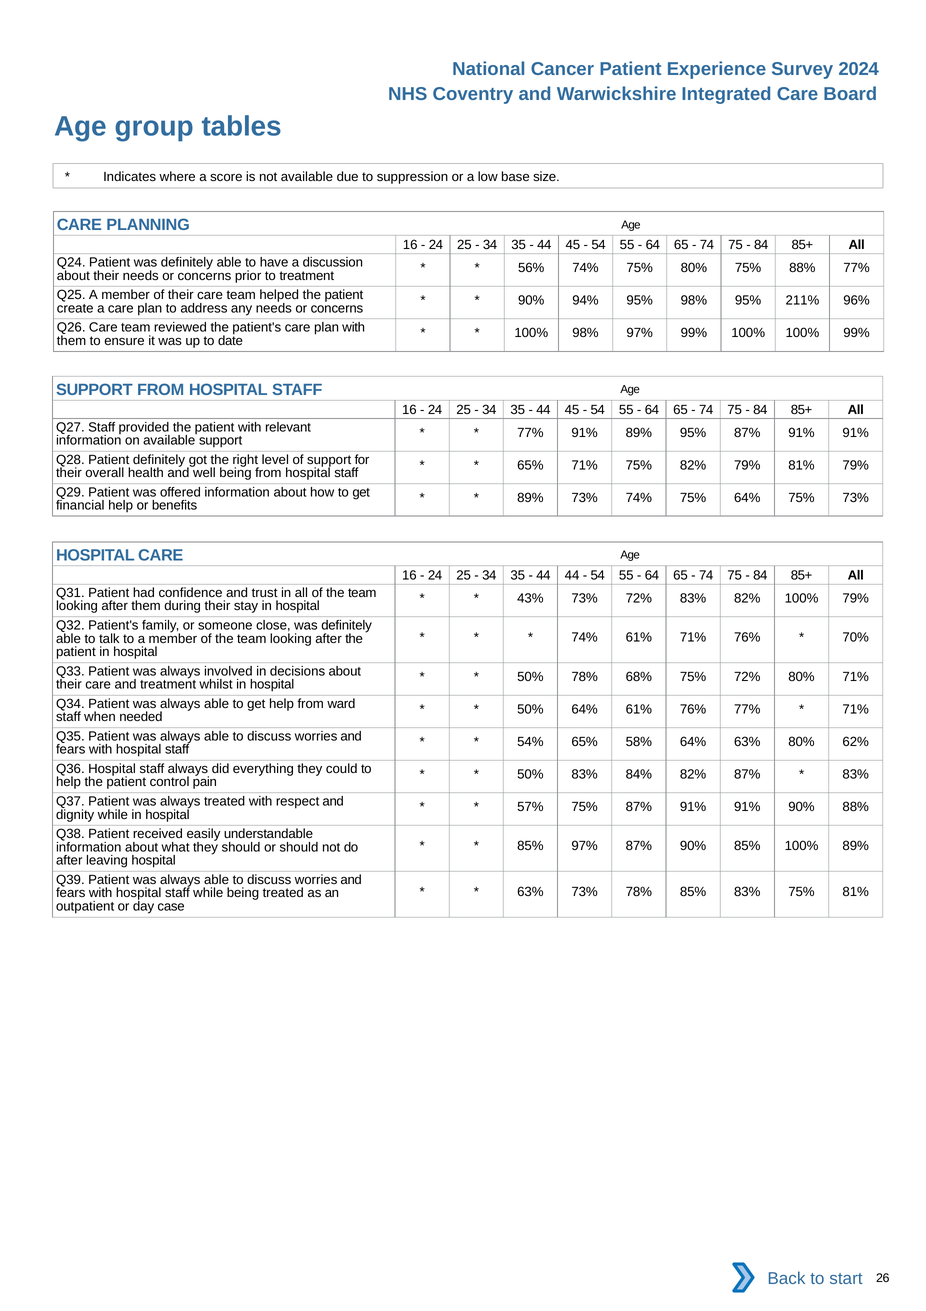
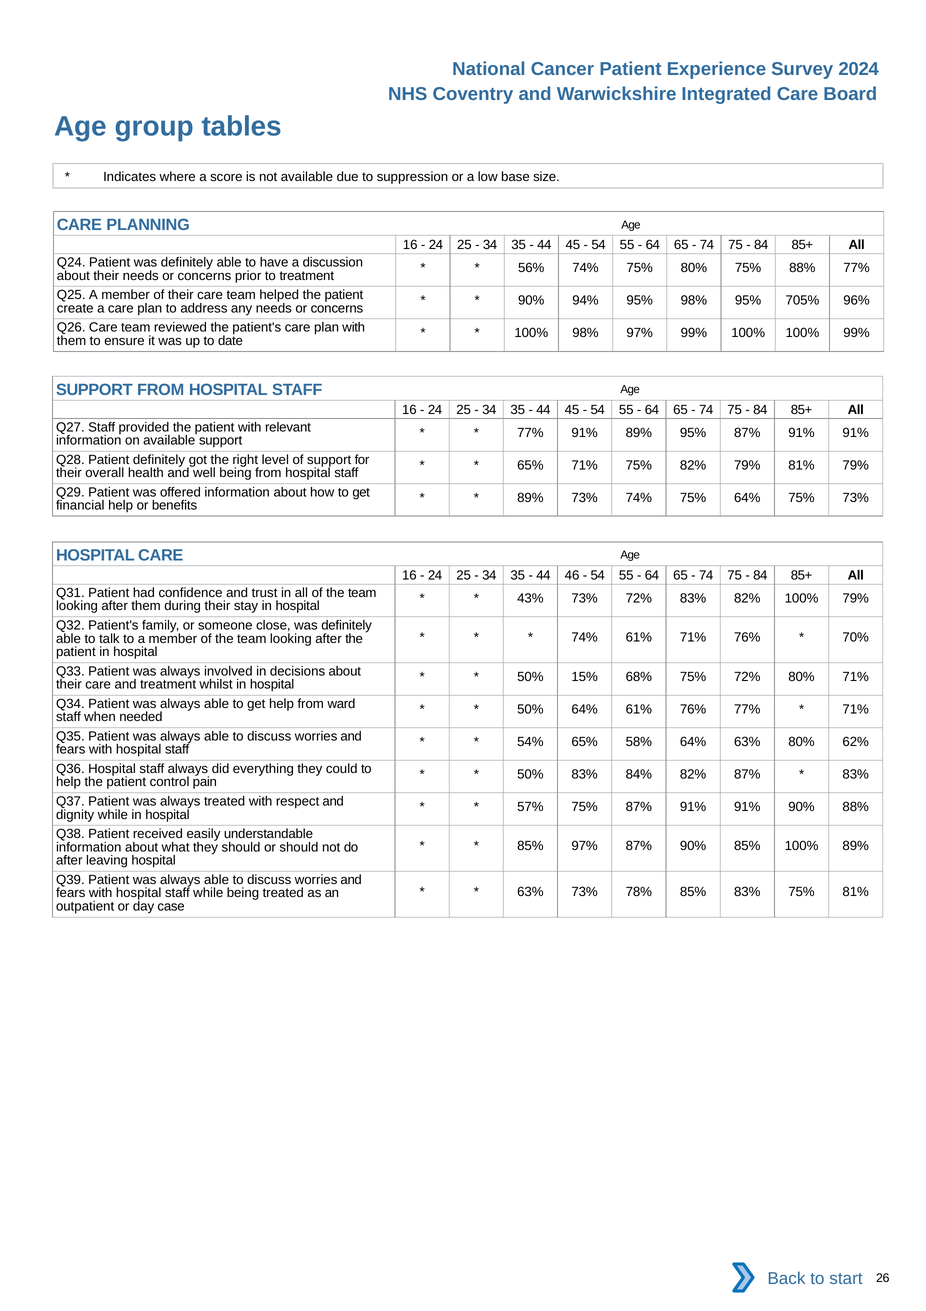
211%: 211% -> 705%
44 44: 44 -> 46
50% 78%: 78% -> 15%
